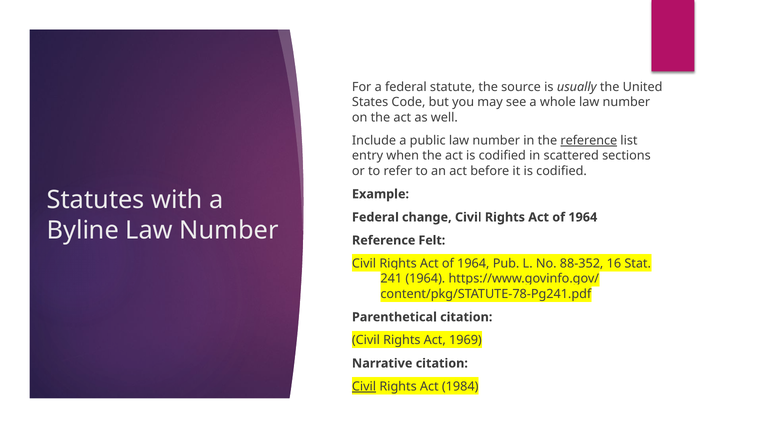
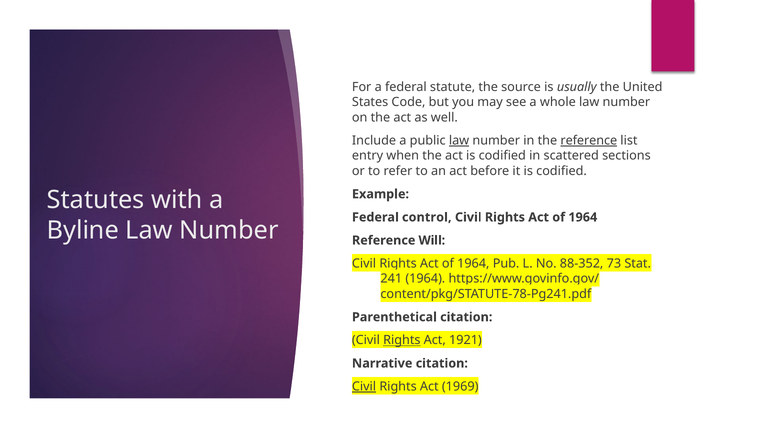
law at (459, 141) underline: none -> present
change: change -> control
Felt: Felt -> Will
16: 16 -> 73
Rights at (402, 340) underline: none -> present
1969: 1969 -> 1921
1984: 1984 -> 1969
